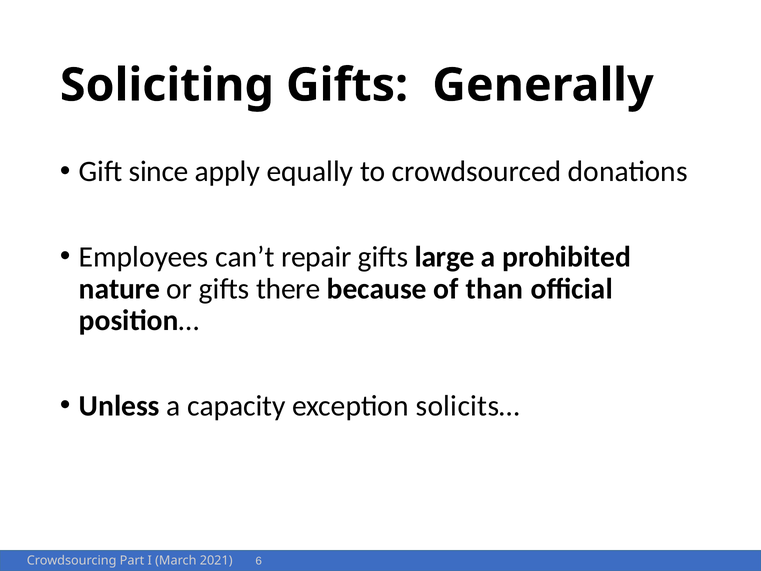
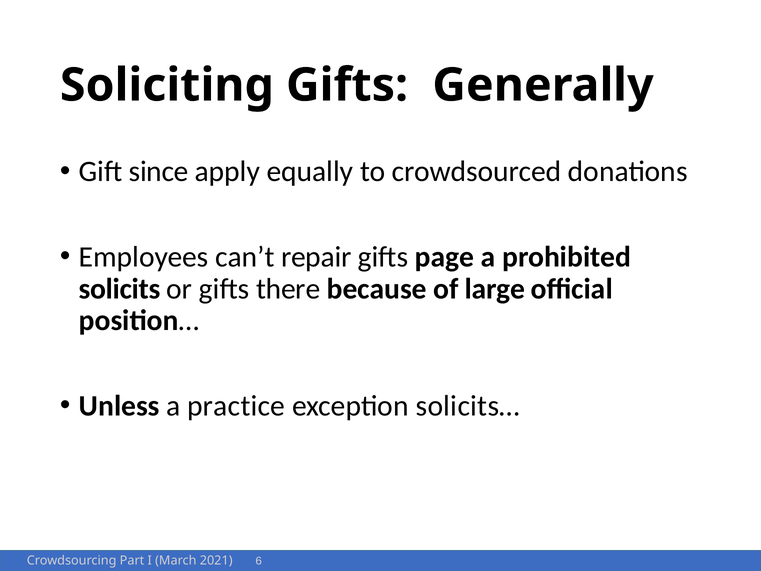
large: large -> page
nature: nature -> solicits
than: than -> large
capacity: capacity -> practice
